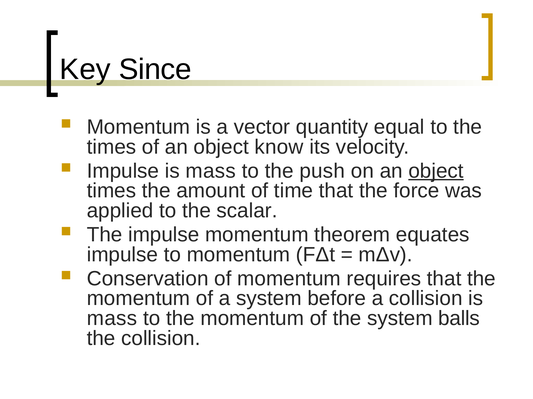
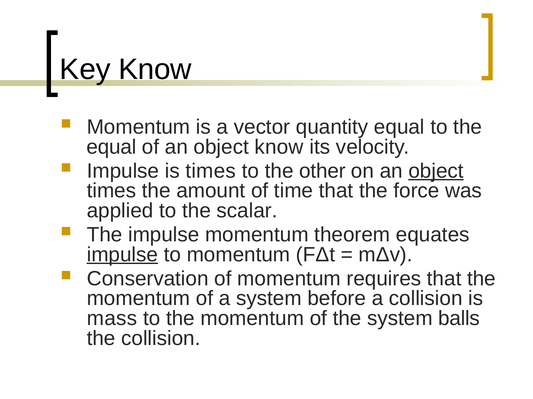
Key Since: Since -> Know
times at (111, 147): times -> equal
Impulse is mass: mass -> times
push: push -> other
impulse at (122, 255) underline: none -> present
